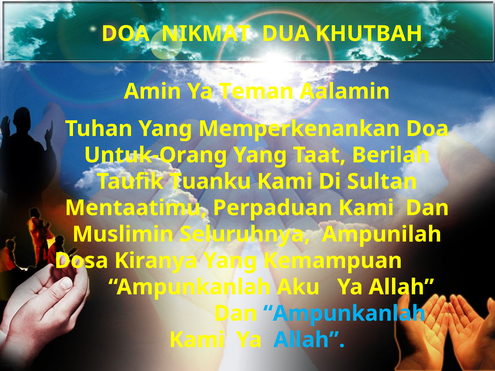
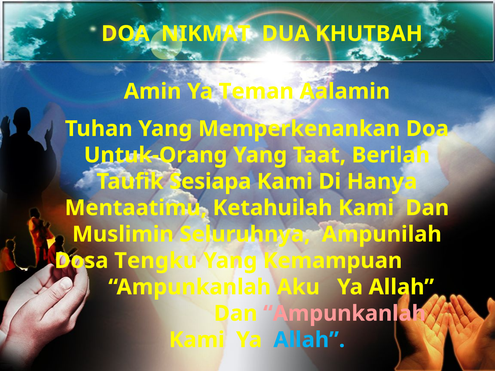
Tuanku: Tuanku -> Sesiapa
Sultan: Sultan -> Hanya
Perpaduan: Perpaduan -> Ketahuilah
Kiranya: Kiranya -> Tengku
Ampunkanlah at (345, 314) colour: light blue -> pink
